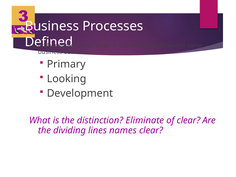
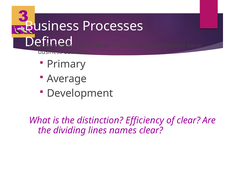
Looking: Looking -> Average
Eliminate: Eliminate -> Efficiency
